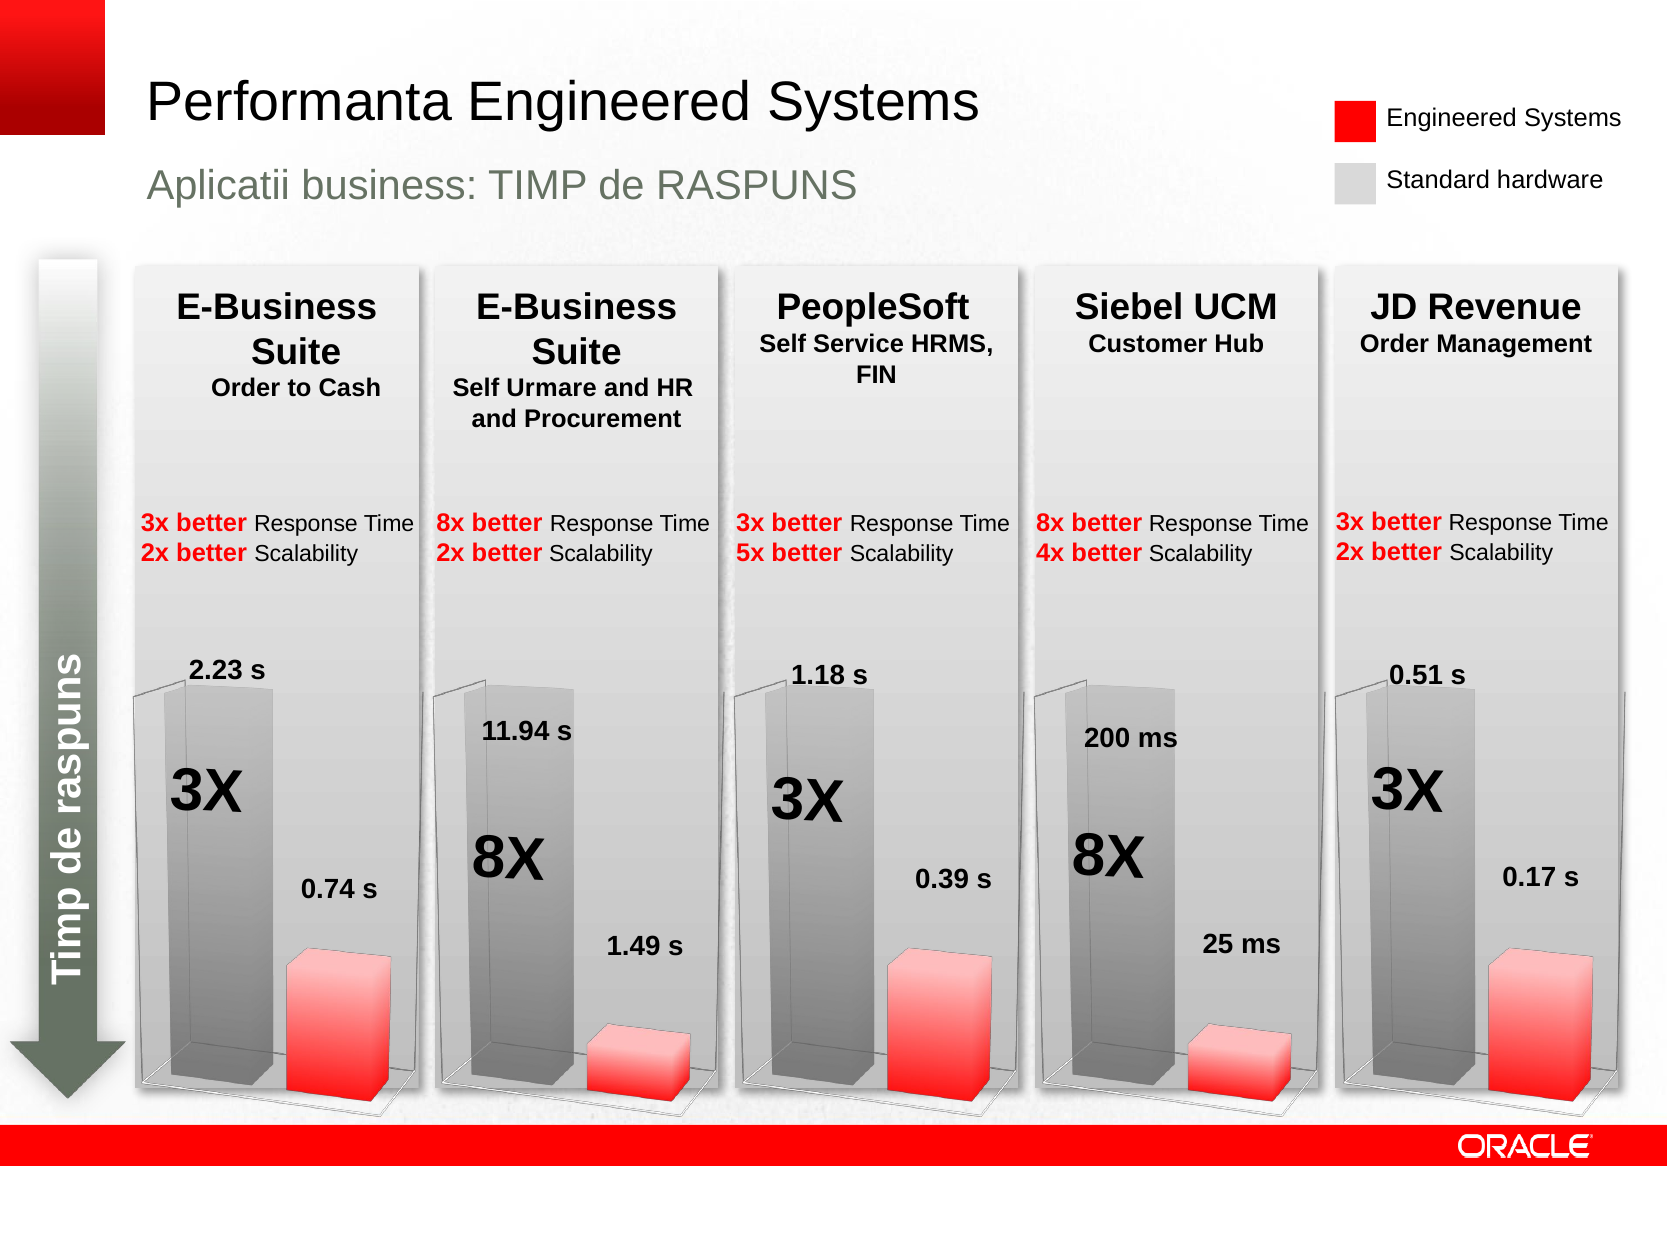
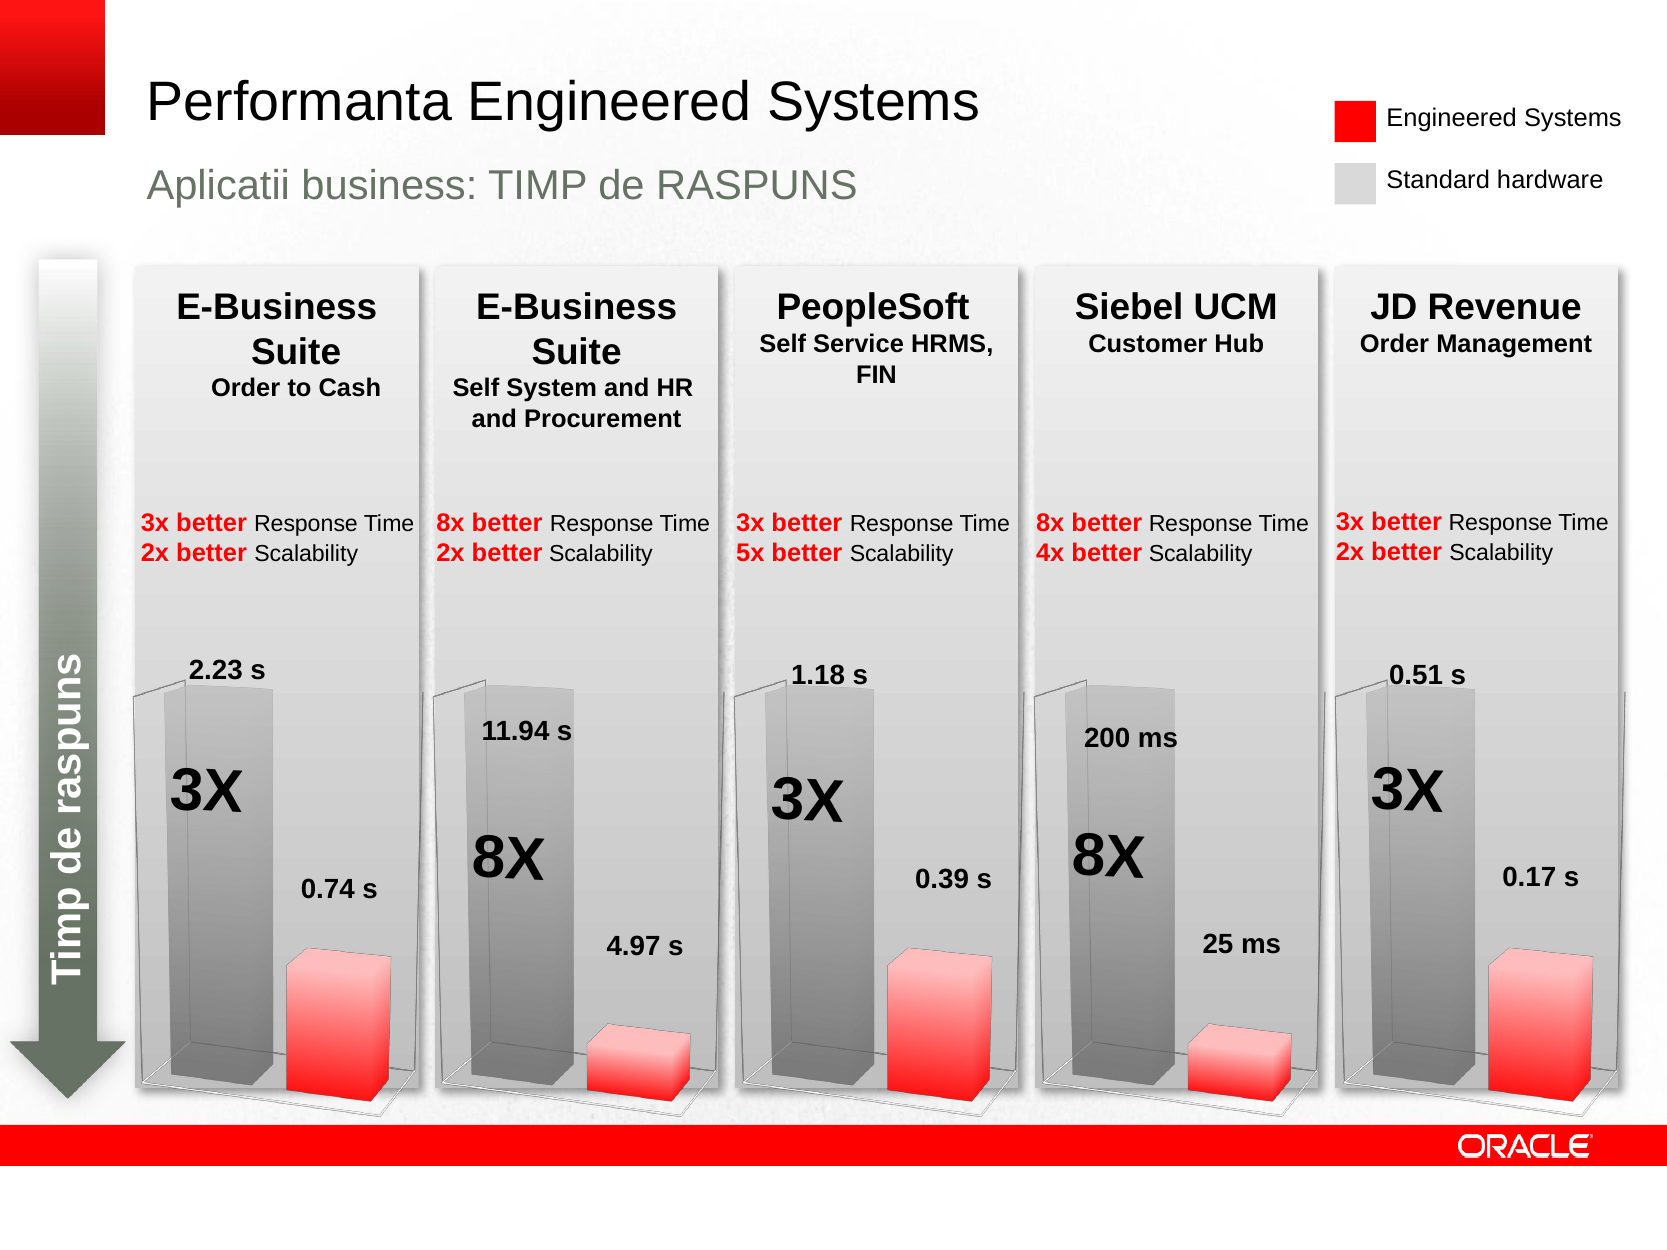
Urmare: Urmare -> System
1.49: 1.49 -> 4.97
